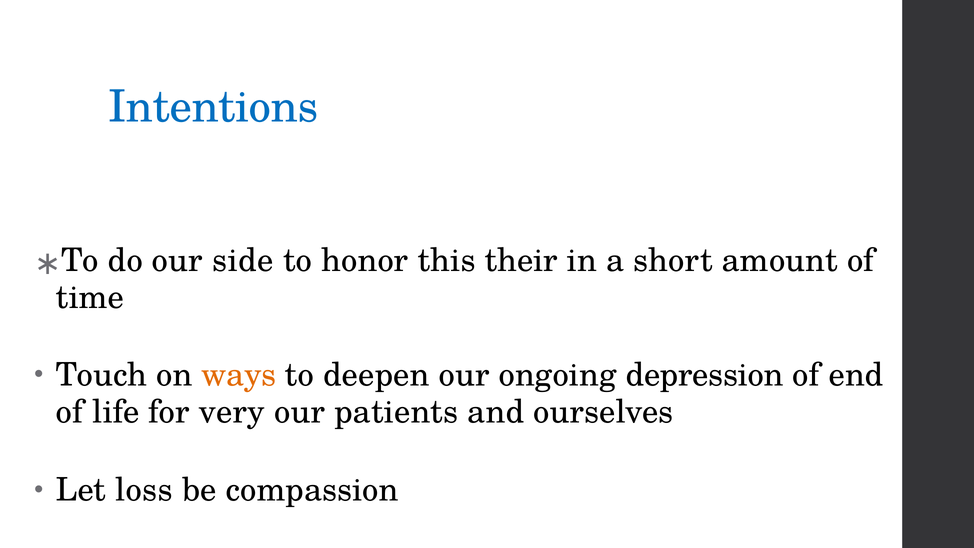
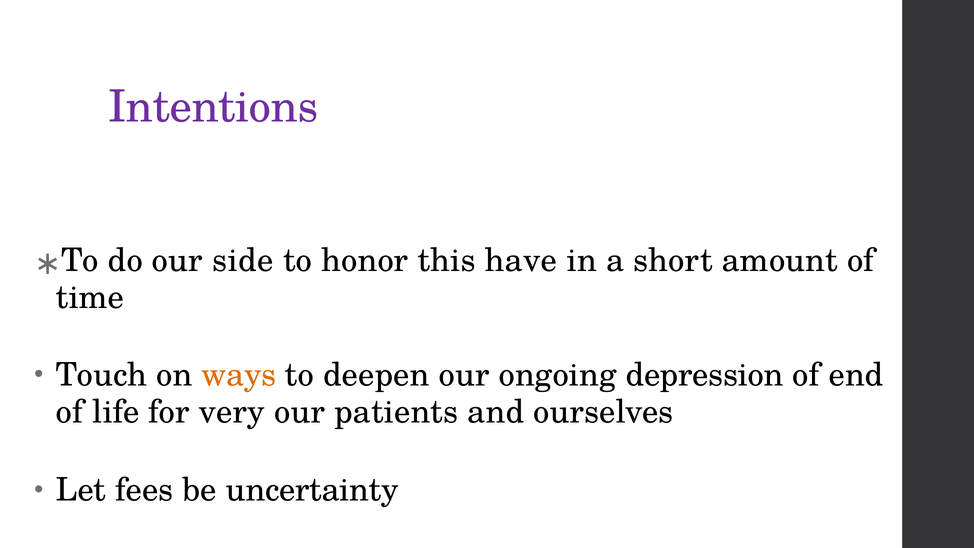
Intentions colour: blue -> purple
their: their -> have
loss: loss -> fees
compassion: compassion -> uncertainty
